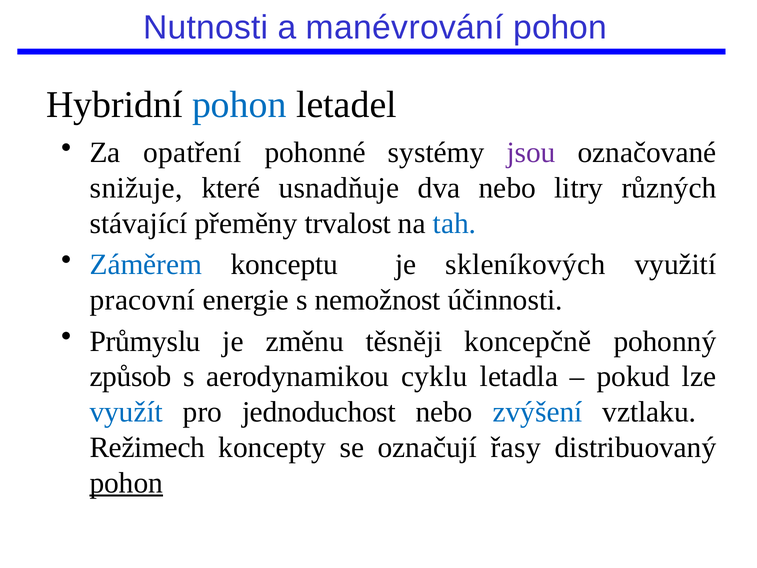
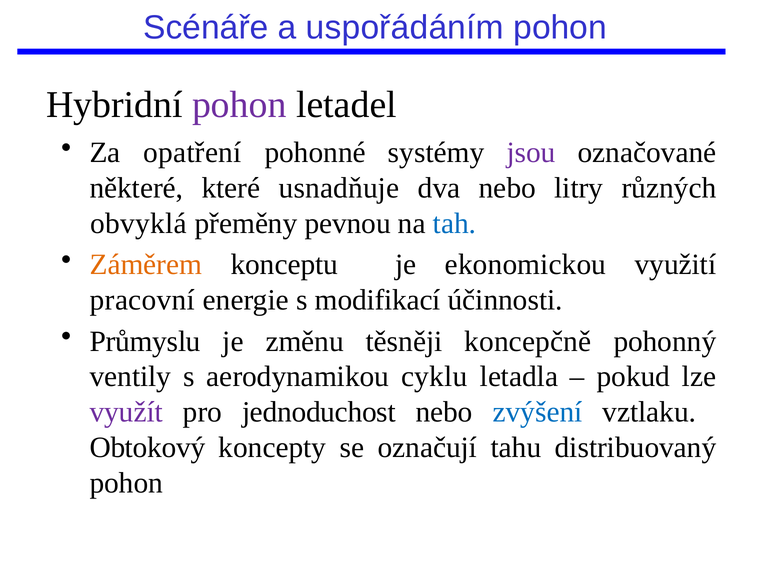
Nutnosti: Nutnosti -> Scénáře
manévrování: manévrování -> uspořádáním
pohon at (239, 105) colour: blue -> purple
snižuje: snižuje -> některé
stávající: stávající -> obvyklá
trvalost: trvalost -> pevnou
Záměrem colour: blue -> orange
skleníkových: skleníkových -> ekonomickou
nemožnost: nemožnost -> modifikací
způsob: způsob -> ventily
využít colour: blue -> purple
Režimech: Režimech -> Obtokový
řasy: řasy -> tahu
pohon at (126, 483) underline: present -> none
